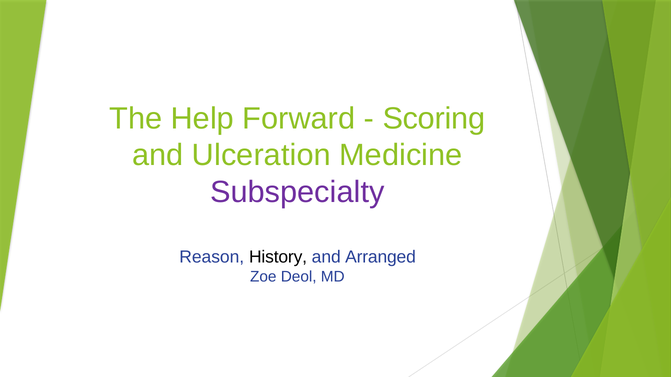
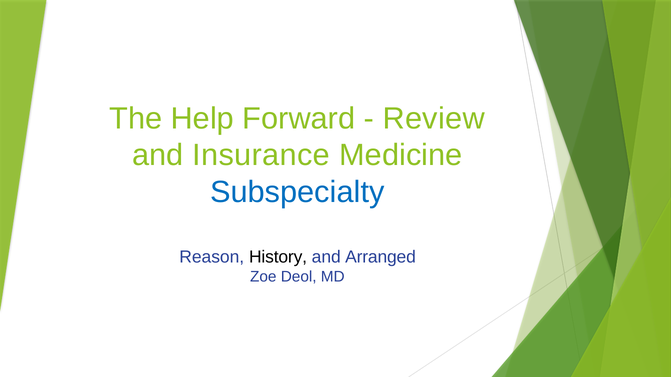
Scoring: Scoring -> Review
Ulceration: Ulceration -> Insurance
Subspecialty colour: purple -> blue
